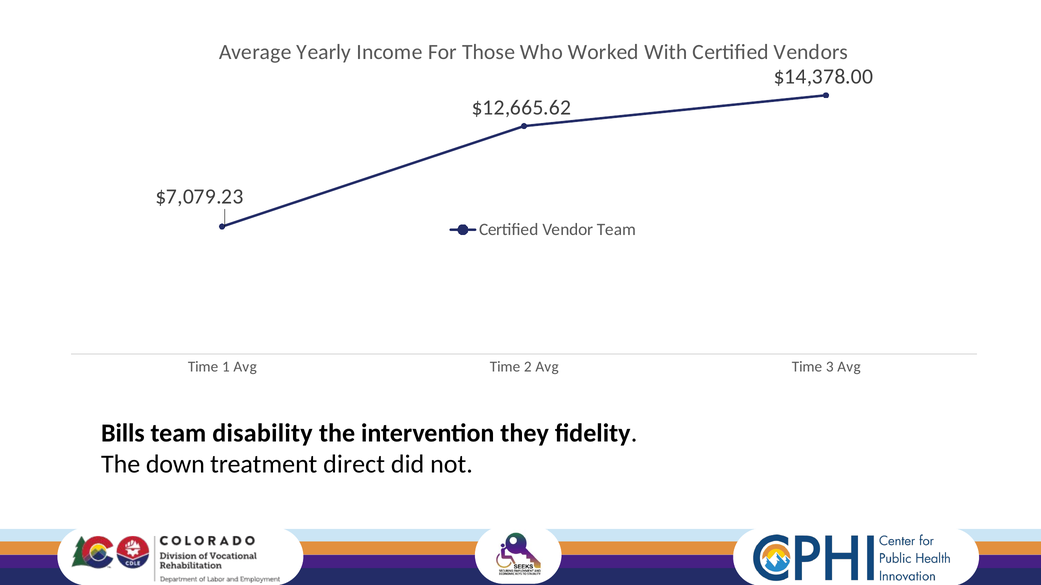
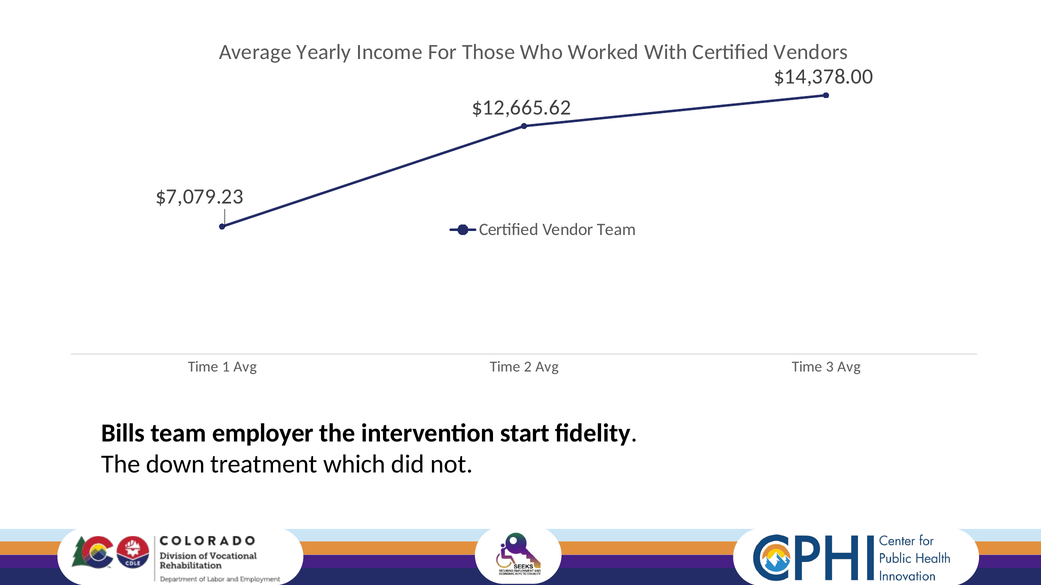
disability: disability -> employer
they: they -> start
direct: direct -> which
